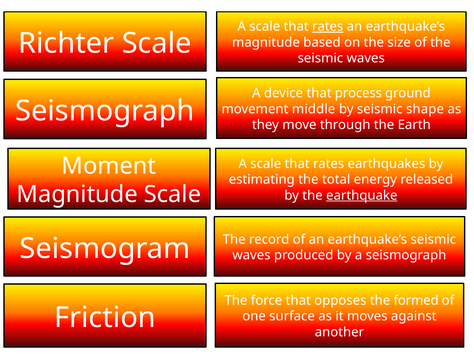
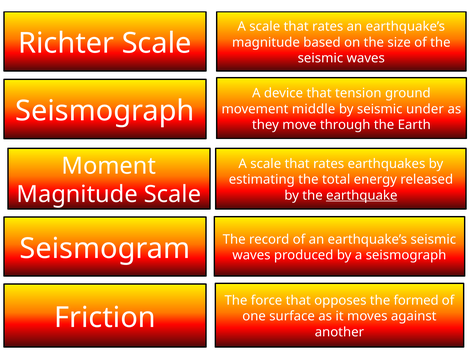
rates at (328, 27) underline: present -> none
process: process -> tension
shape: shape -> under
